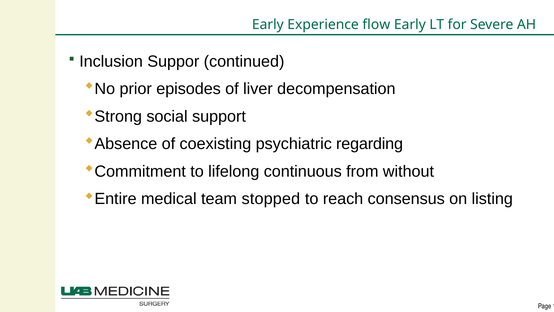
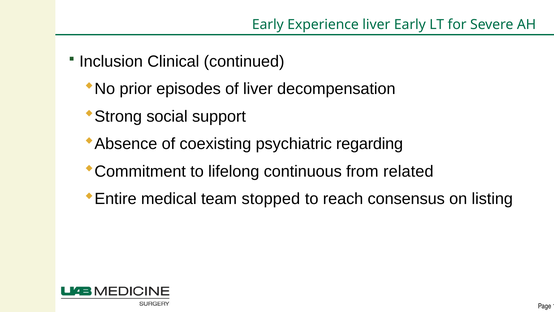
Experience flow: flow -> liver
Suppor: Suppor -> Clinical
without: without -> related
